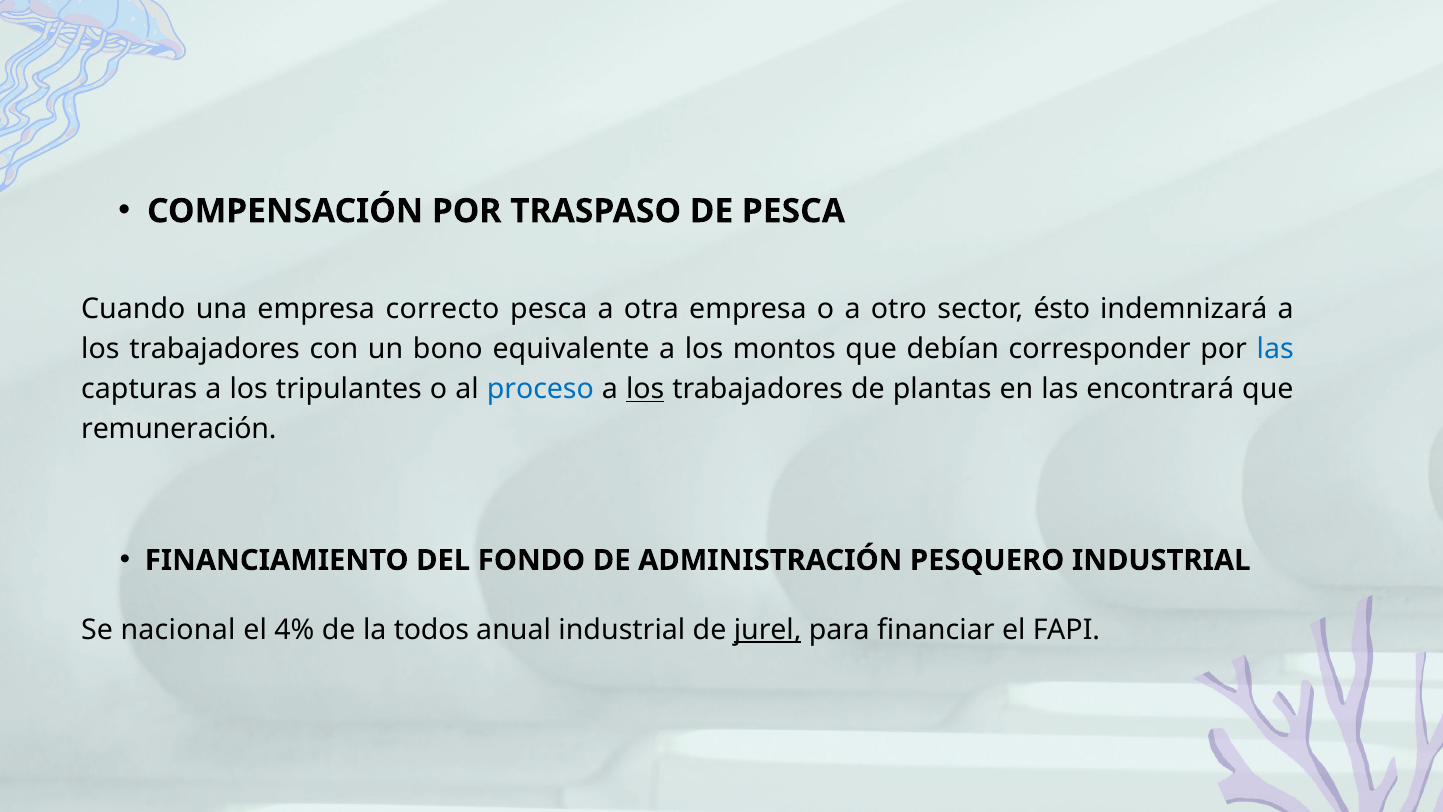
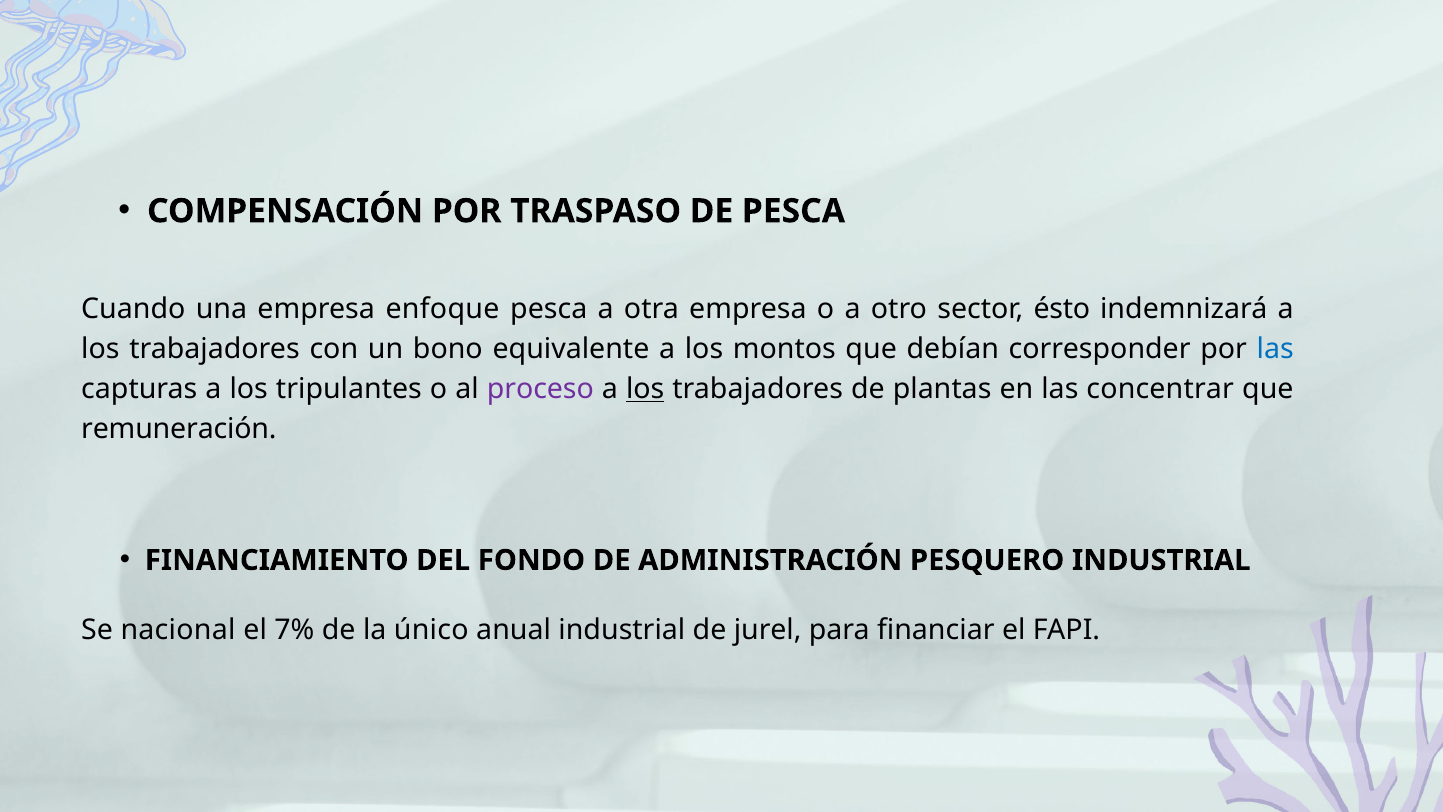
correcto: correcto -> enfoque
proceso colour: blue -> purple
encontrará: encontrará -> concentrar
4%: 4% -> 7%
todos: todos -> único
jurel underline: present -> none
